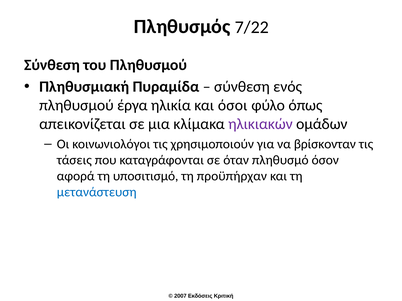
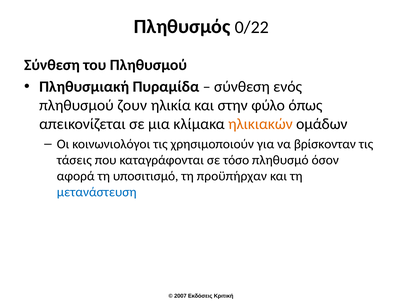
7/22: 7/22 -> 0/22
έργα: έργα -> ζουν
όσοι: όσοι -> στην
ηλικιακών colour: purple -> orange
όταν: όταν -> τόσο
